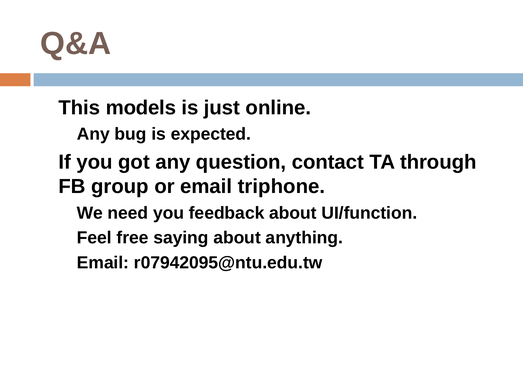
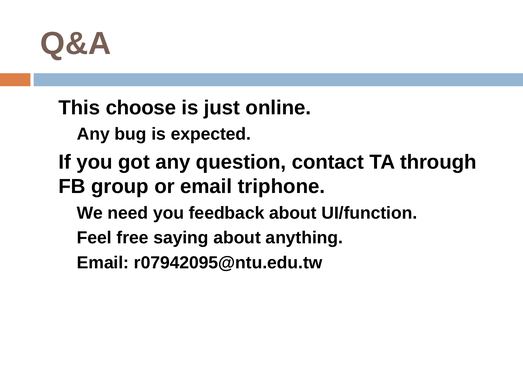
models: models -> choose
